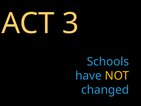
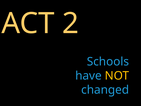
3: 3 -> 2
